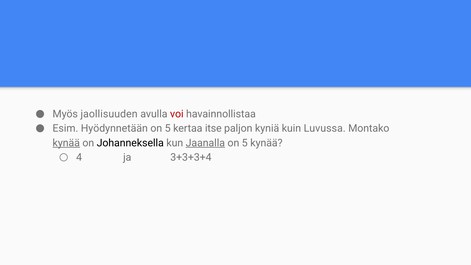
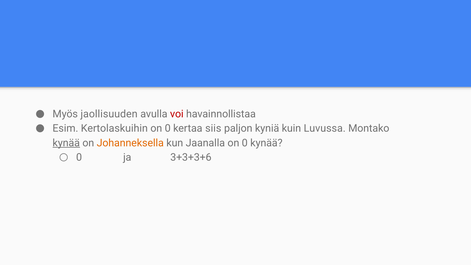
Hyödynnetään: Hyödynnetään -> Kertolaskuihin
5 at (168, 128): 5 -> 0
itse: itse -> siis
Johanneksella colour: black -> orange
Jaanalla underline: present -> none
5 at (245, 143): 5 -> 0
4 at (79, 157): 4 -> 0
3+3+3+4: 3+3+3+4 -> 3+3+3+6
